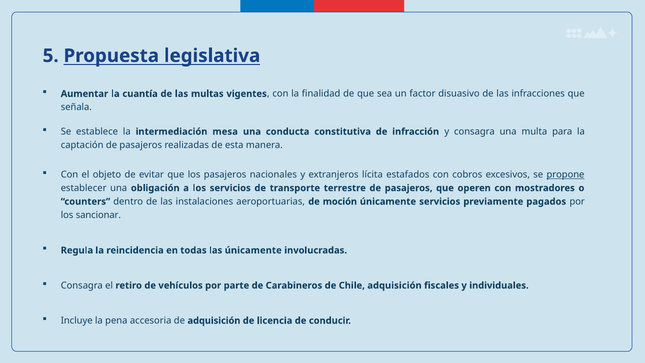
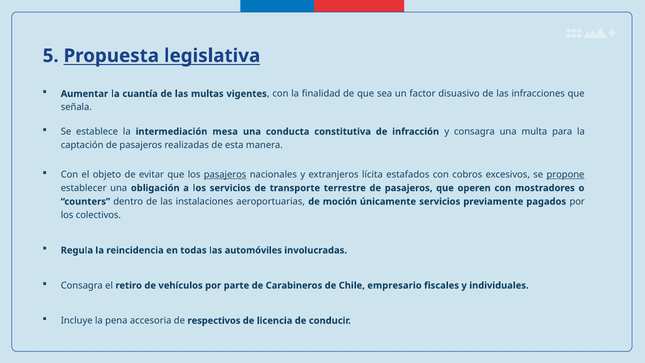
pasajeros at (225, 174) underline: none -> present
sancionar: sancionar -> colectivos
las únicamente: únicamente -> automóviles
Chile adquisición: adquisición -> empresario
de adquisición: adquisición -> respectivos
